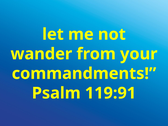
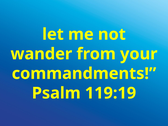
119:91: 119:91 -> 119:19
